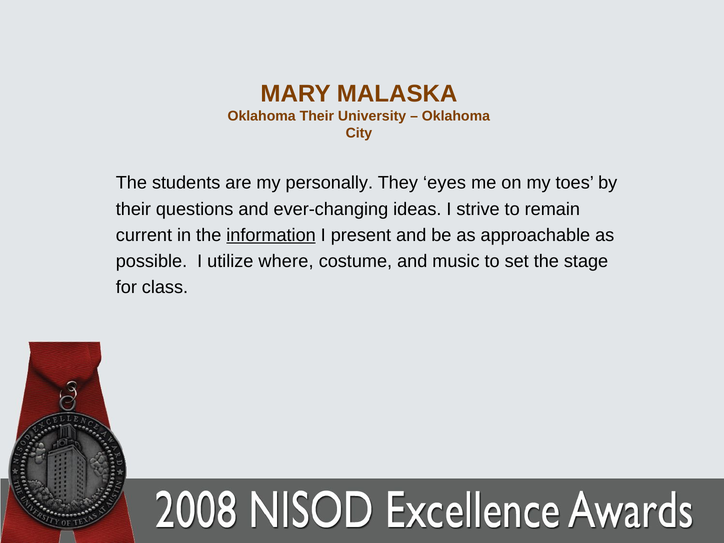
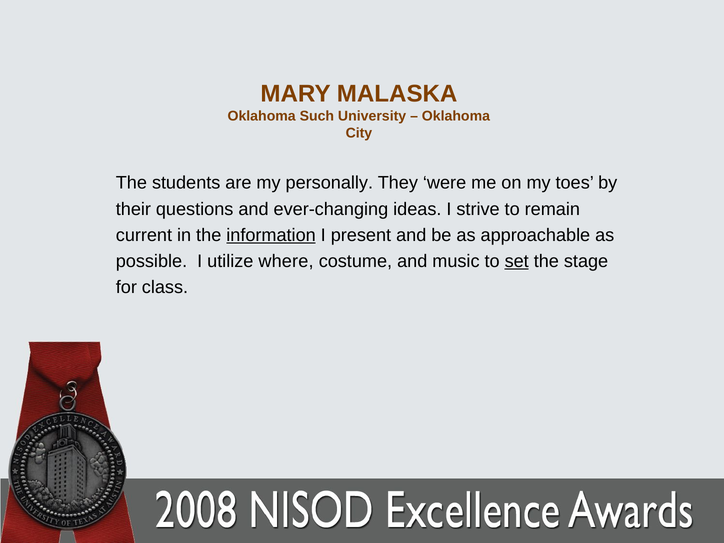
Oklahoma Their: Their -> Such
eyes: eyes -> were
set underline: none -> present
